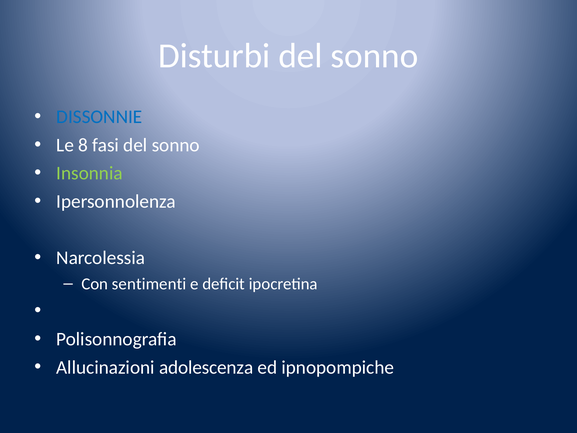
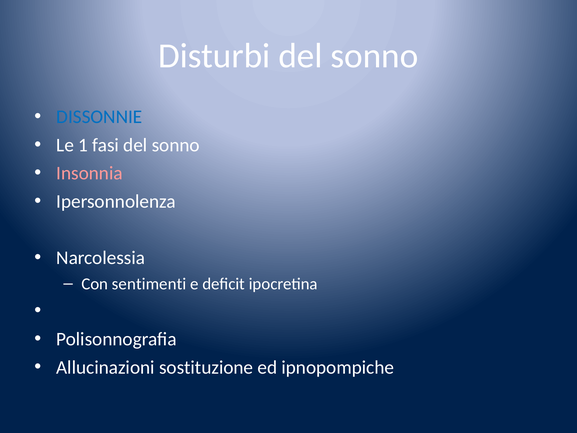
8: 8 -> 1
Insonnia colour: light green -> pink
adolescenza: adolescenza -> sostituzione
